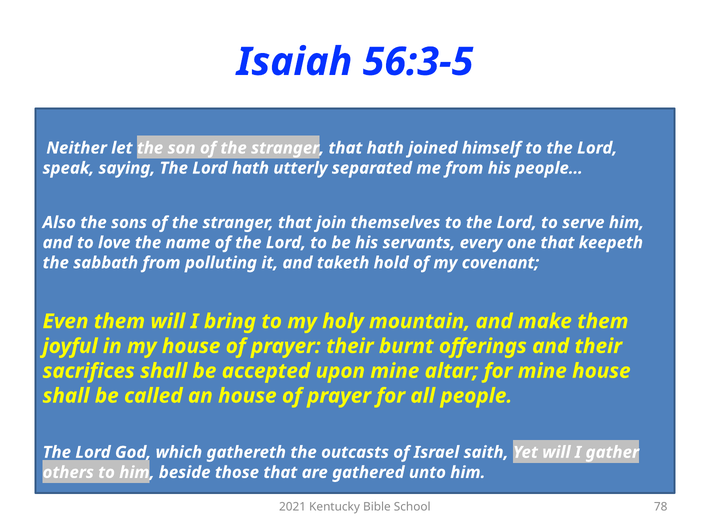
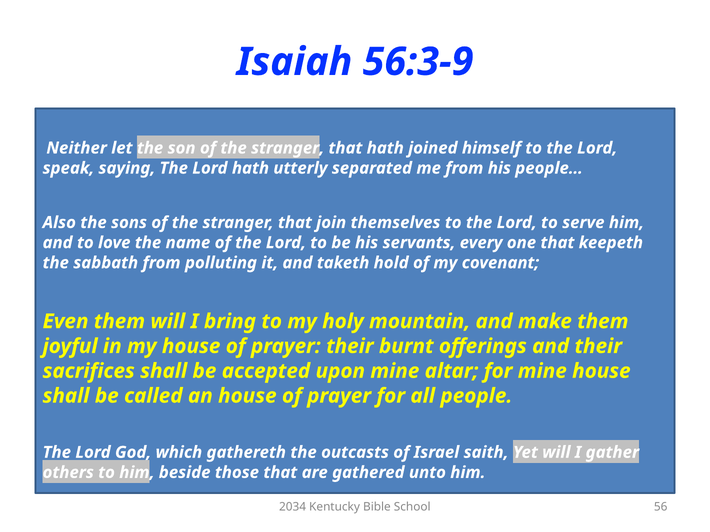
56:3-5: 56:3-5 -> 56:3-9
2021: 2021 -> 2034
78: 78 -> 56
